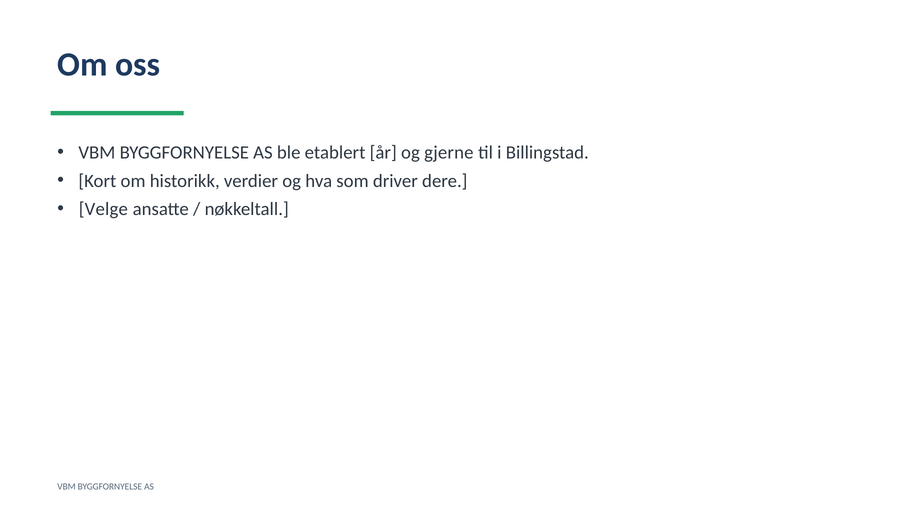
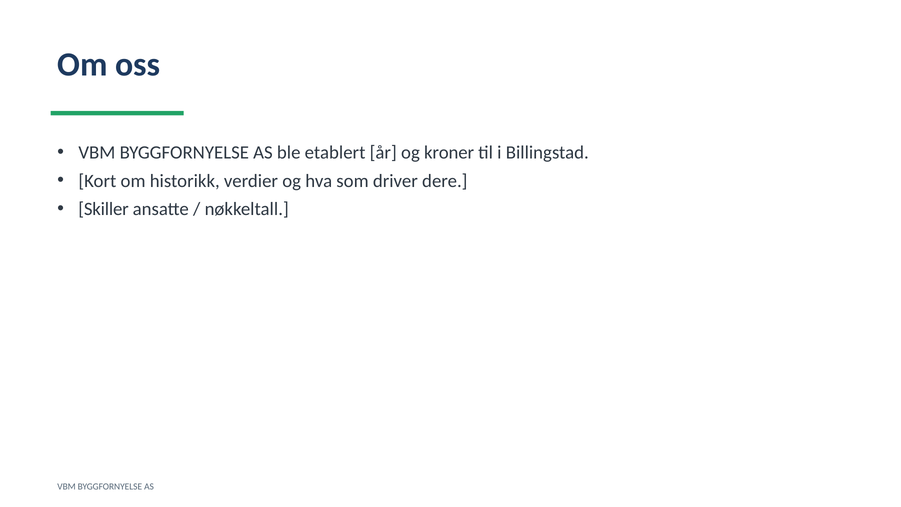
gjerne: gjerne -> kroner
Velge: Velge -> Skiller
